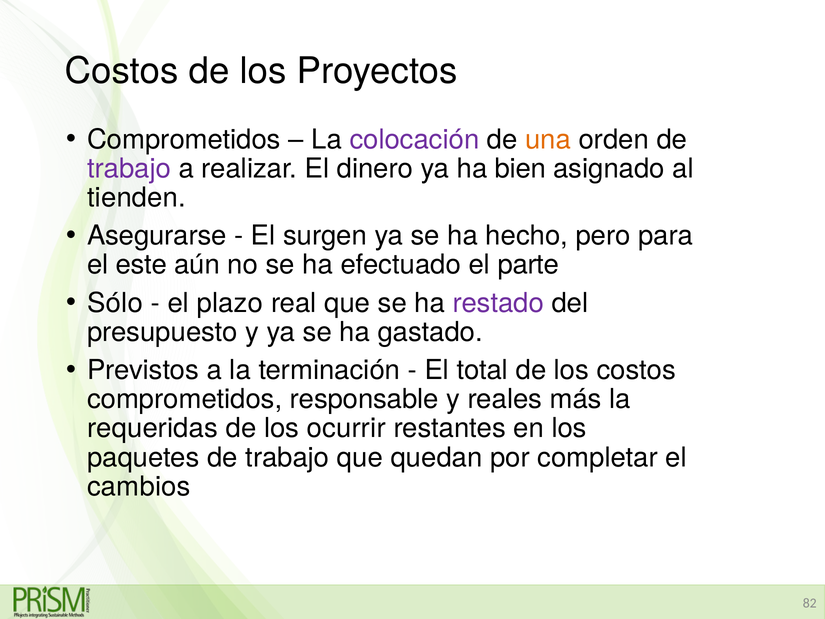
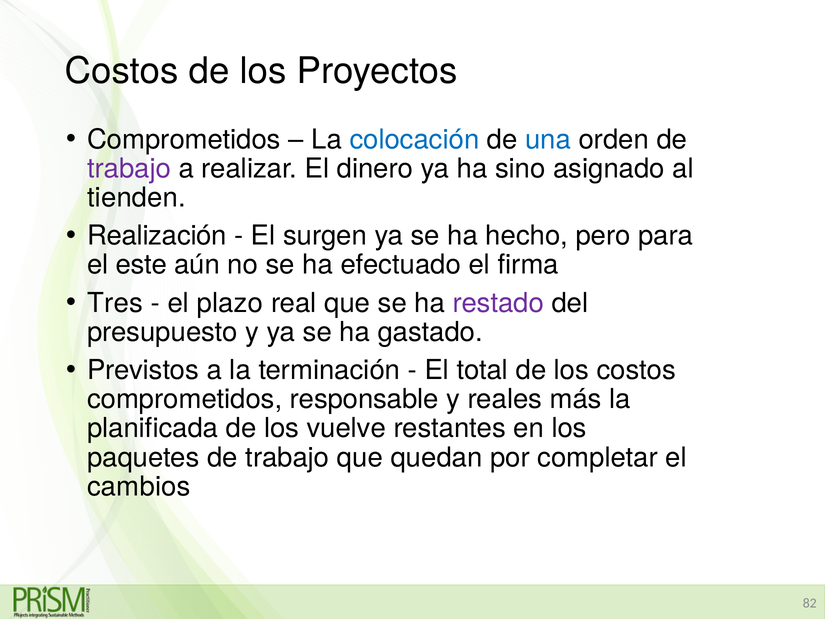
colocación colour: purple -> blue
una colour: orange -> blue
bien: bien -> sino
Asegurarse: Asegurarse -> Realización
parte: parte -> firma
Sólo: Sólo -> Tres
requeridas: requeridas -> planificada
ocurrir: ocurrir -> vuelve
